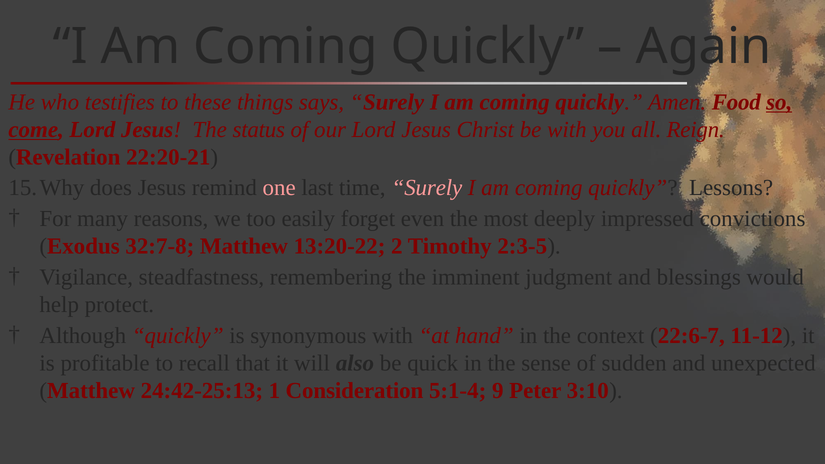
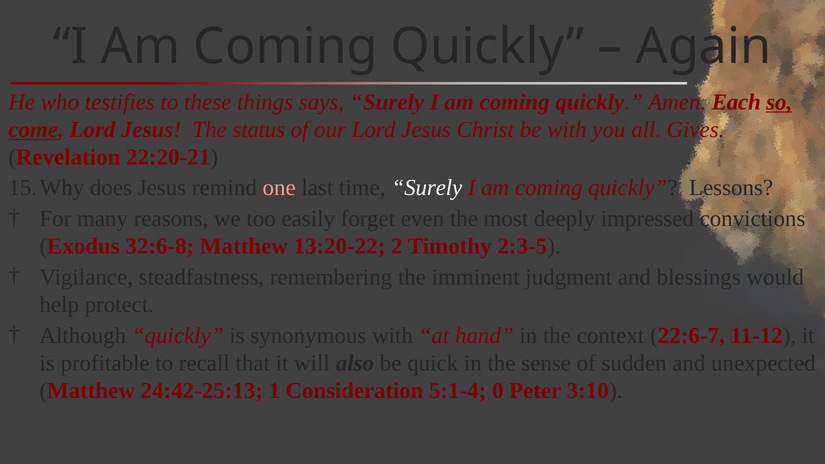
Food: Food -> Each
Reign: Reign -> Gives
Surely at (427, 188) colour: pink -> white
32:7-8: 32:7-8 -> 32:6-8
9: 9 -> 0
